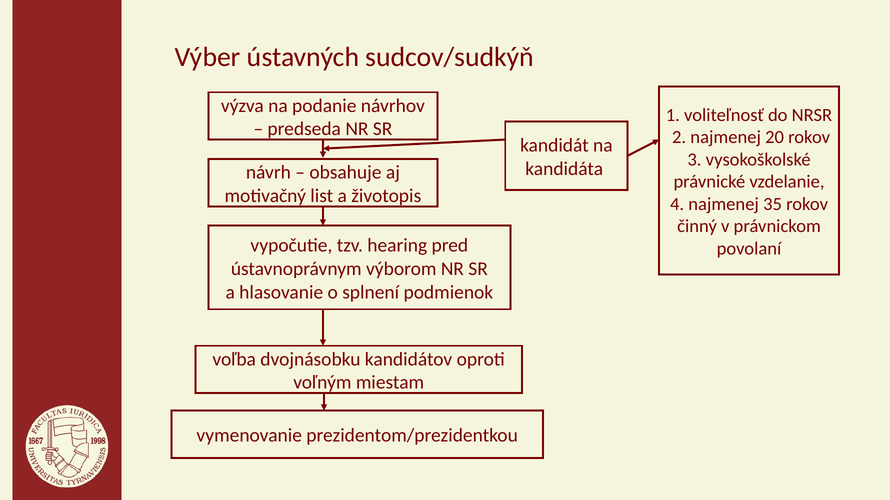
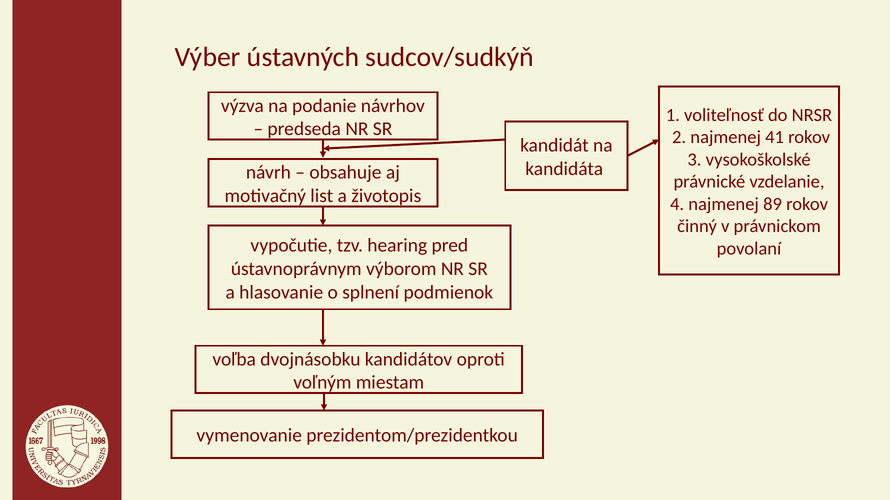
20: 20 -> 41
35: 35 -> 89
